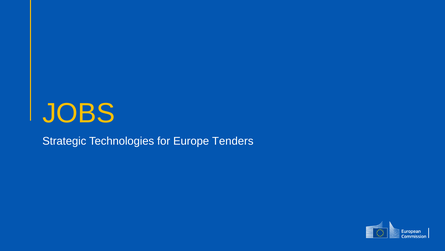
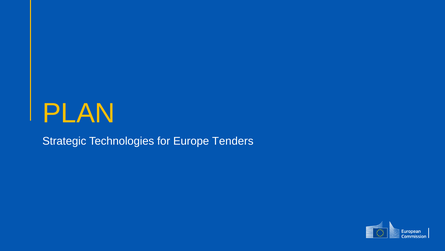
JOBS: JOBS -> PLAN
